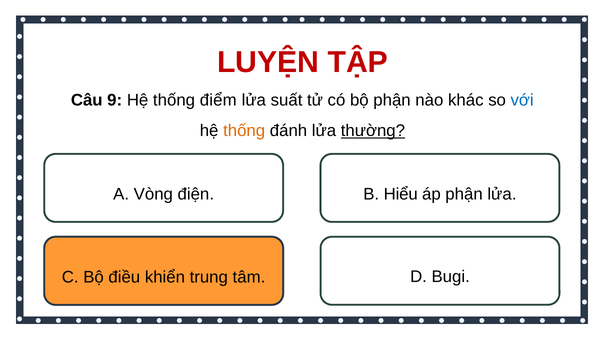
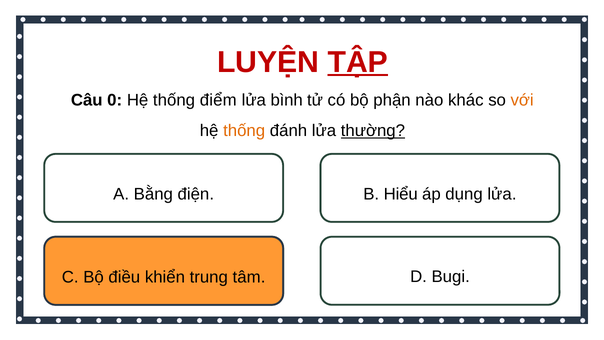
TẬP underline: none -> present
9: 9 -> 0
suất: suất -> bình
với colour: blue -> orange
Vòng: Vòng -> Bằng
áp phận: phận -> dụng
